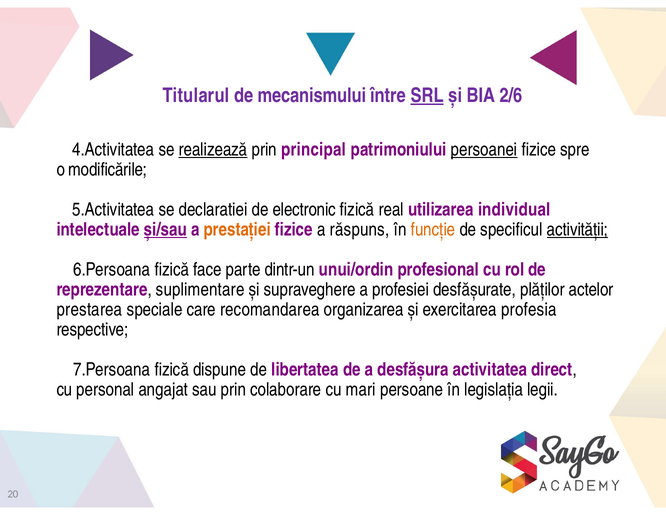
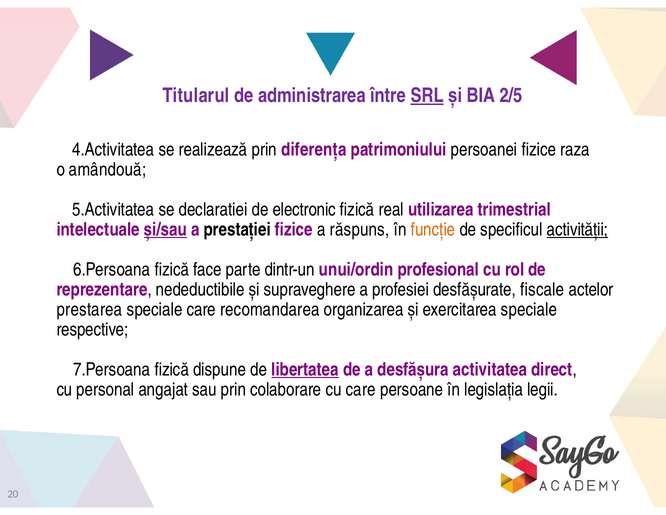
mecanismului: mecanismului -> administrarea
2/6: 2/6 -> 2/5
realizează underline: present -> none
principal: principal -> diferența
persoanei underline: present -> none
spre: spre -> raza
modificările: modificările -> amândouă
individual: individual -> trimestrial
prestației colour: orange -> black
suplimentare: suplimentare -> nedeductibile
plăților: plăților -> fiscale
exercitarea profesia: profesia -> speciale
libertatea underline: none -> present
cu mari: mari -> care
